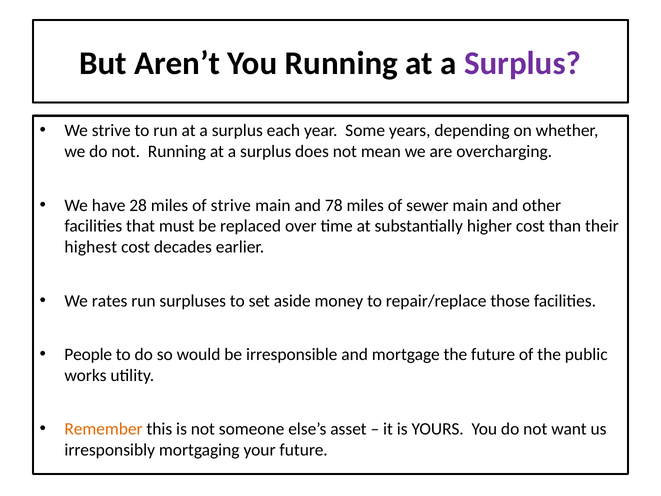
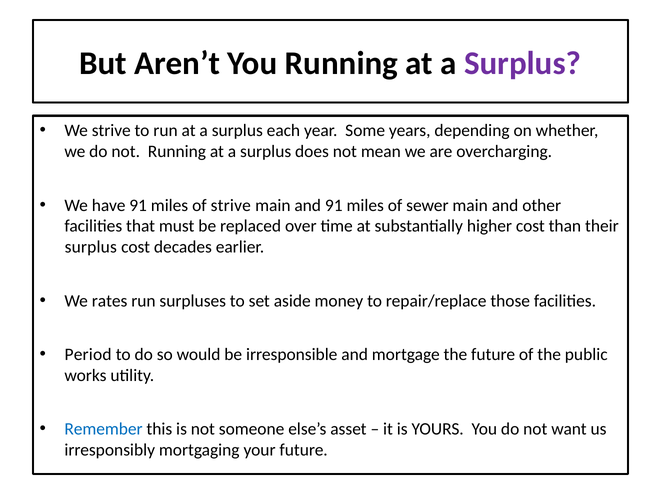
have 28: 28 -> 91
and 78: 78 -> 91
highest at (91, 247): highest -> surplus
People: People -> Period
Remember colour: orange -> blue
